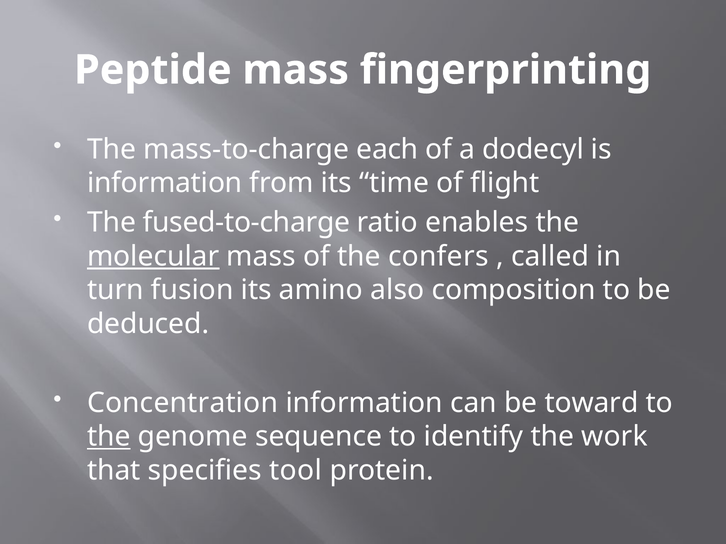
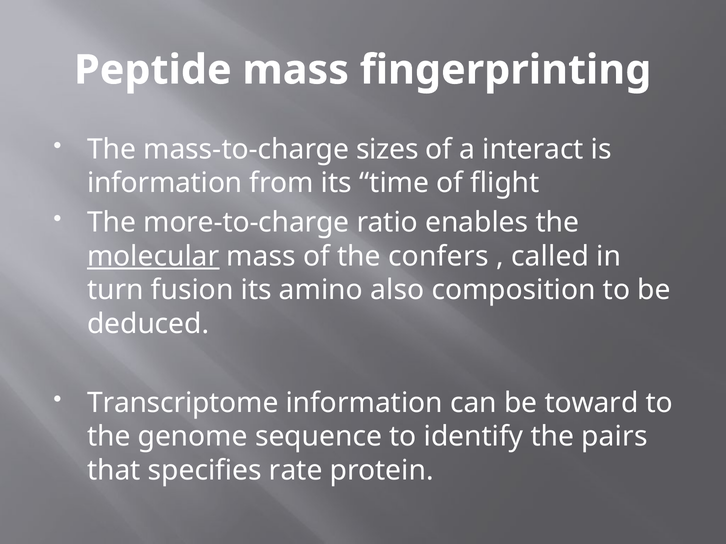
each: each -> sizes
dodecyl: dodecyl -> interact
fused-to-charge: fused-to-charge -> more-to-charge
Concentration: Concentration -> Transcriptome
the at (109, 437) underline: present -> none
work: work -> pairs
tool: tool -> rate
